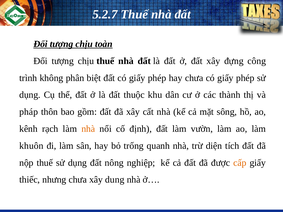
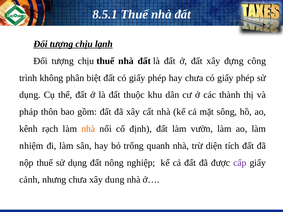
5.2.7: 5.2.7 -> 8.5.1
toàn: toàn -> lạnh
khuôn: khuôn -> nhiệm
cấp colour: orange -> purple
thiếc: thiếc -> cảnh
